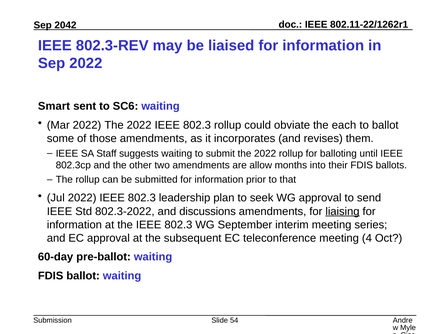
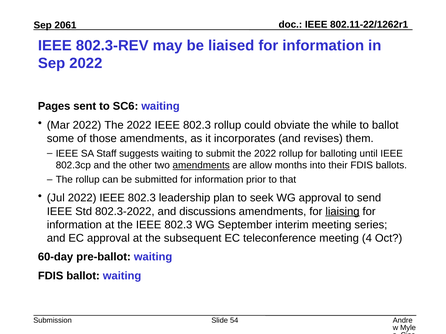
2042: 2042 -> 2061
Smart: Smart -> Pages
each: each -> while
amendments at (201, 166) underline: none -> present
